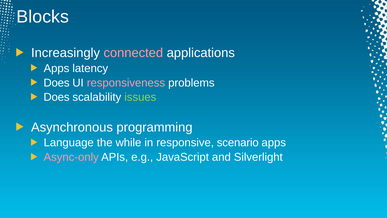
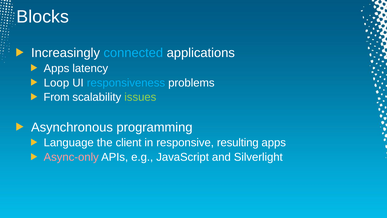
connected colour: pink -> light blue
Does at (57, 83): Does -> Loop
responsiveness colour: pink -> light blue
Does at (57, 97): Does -> From
while: while -> client
scenario: scenario -> resulting
